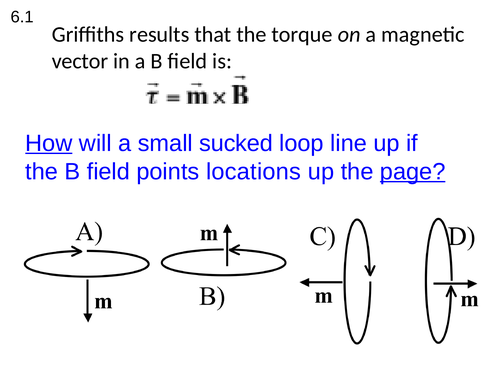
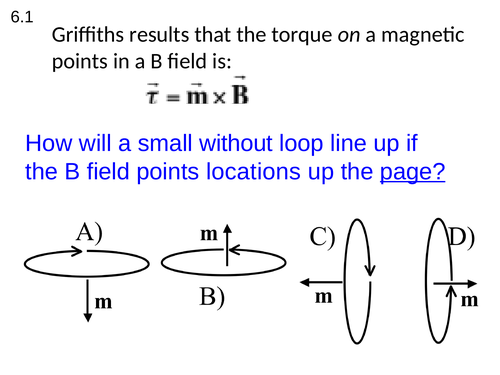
vector at (80, 61): vector -> points
How underline: present -> none
sucked: sucked -> without
